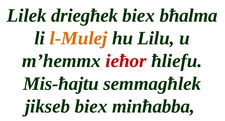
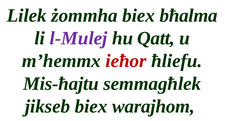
driegħek: driegħek -> żommha
l-Mulej colour: orange -> purple
Lilu: Lilu -> Qatt
minħabba: minħabba -> warajhom
